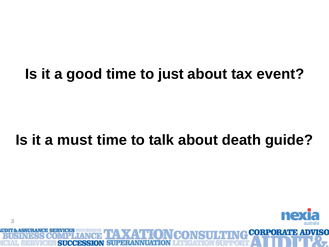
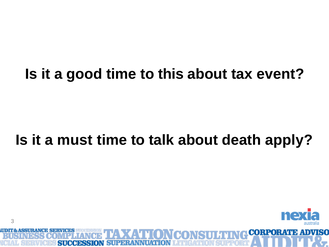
just: just -> this
guide: guide -> apply
